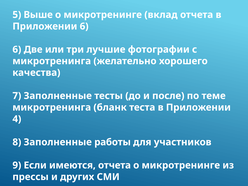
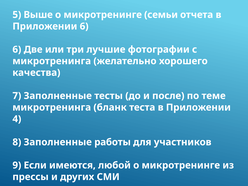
вклад: вклад -> семьи
имеются отчета: отчета -> любой
